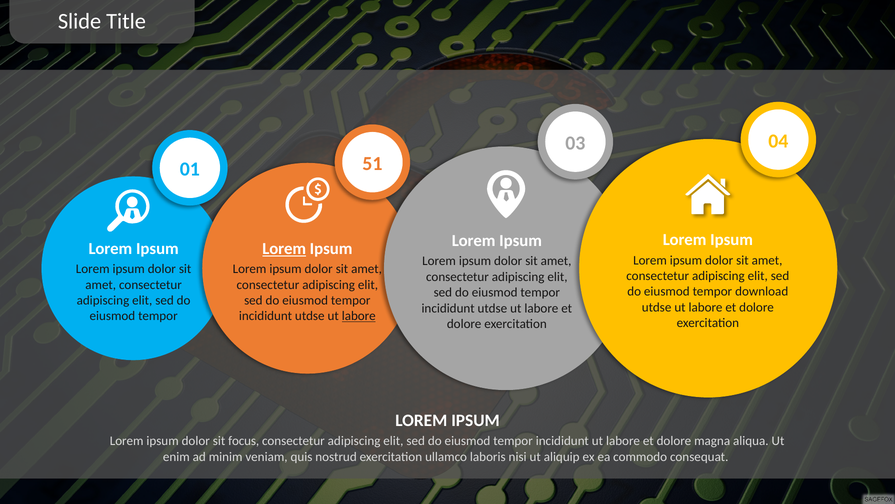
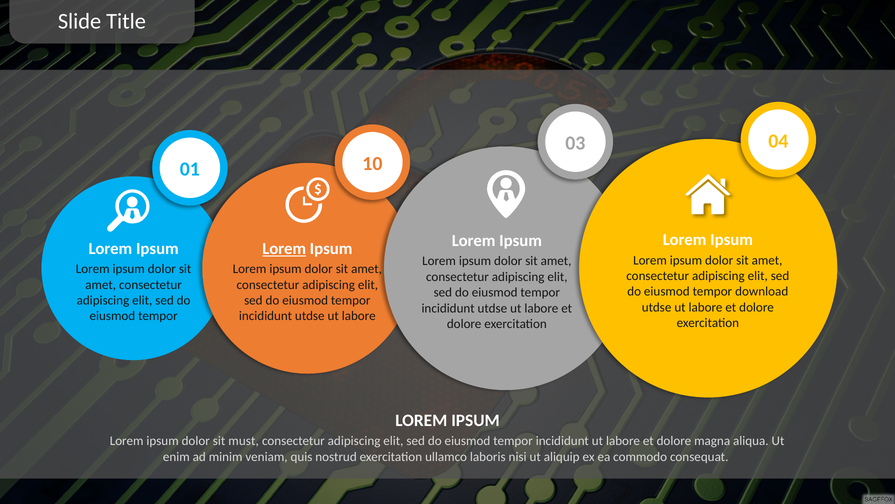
51: 51 -> 10
labore at (359, 316) underline: present -> none
focus: focus -> must
